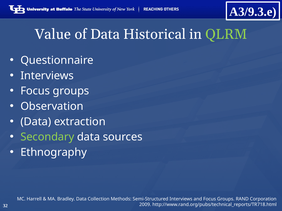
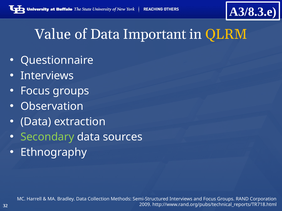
A3/9.3.e: A3/9.3.e -> A3/8.3.e
Historical: Historical -> Important
QLRM colour: light green -> yellow
